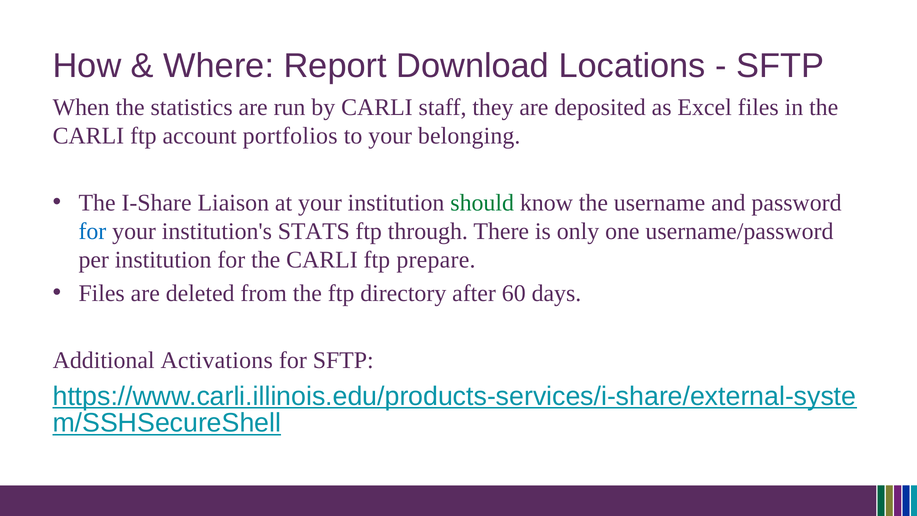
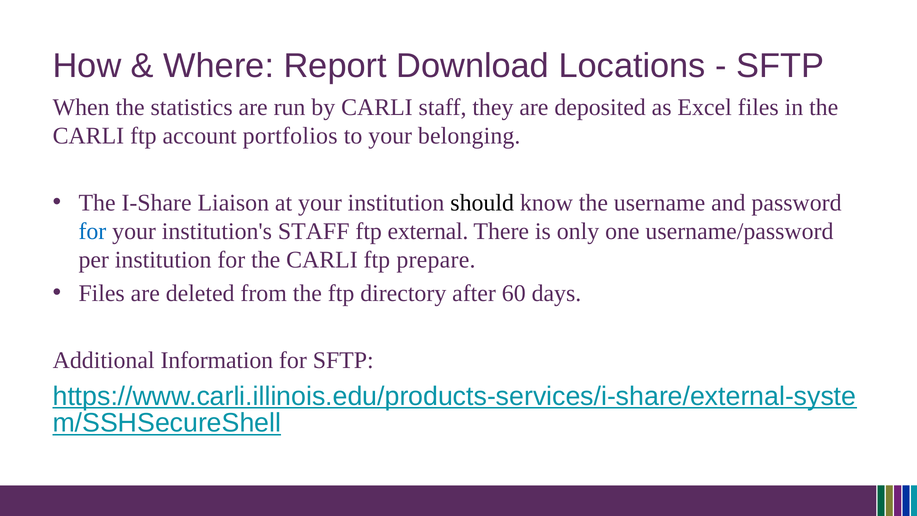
should colour: green -> black
institution's STATS: STATS -> STAFF
through: through -> external
Activations: Activations -> Information
